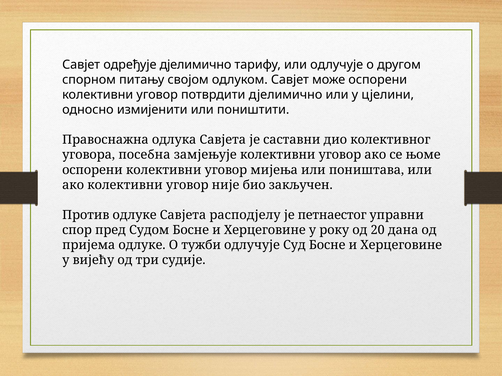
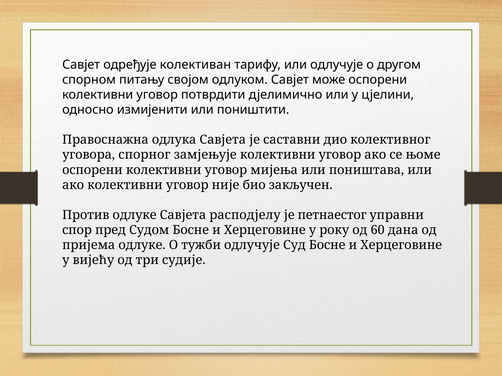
одређује дјелимично: дјелимично -> колективан
посебна: посебна -> спорног
20: 20 -> 60
